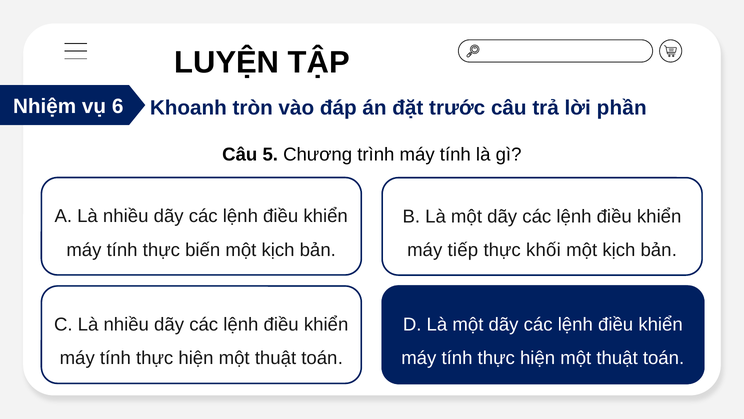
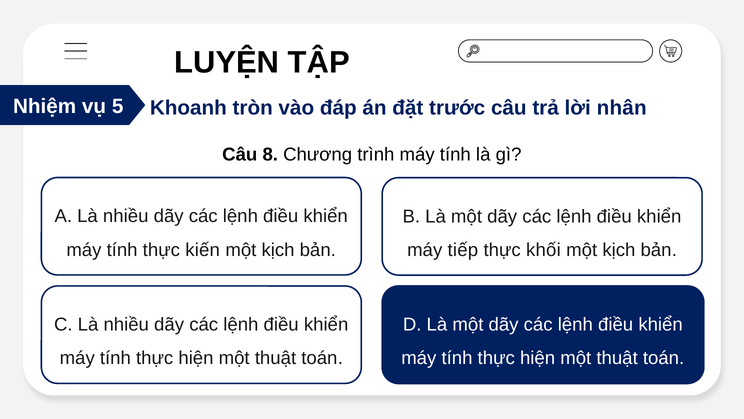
6: 6 -> 5
phần: phần -> nhân
5: 5 -> 8
biến: biến -> kiến
